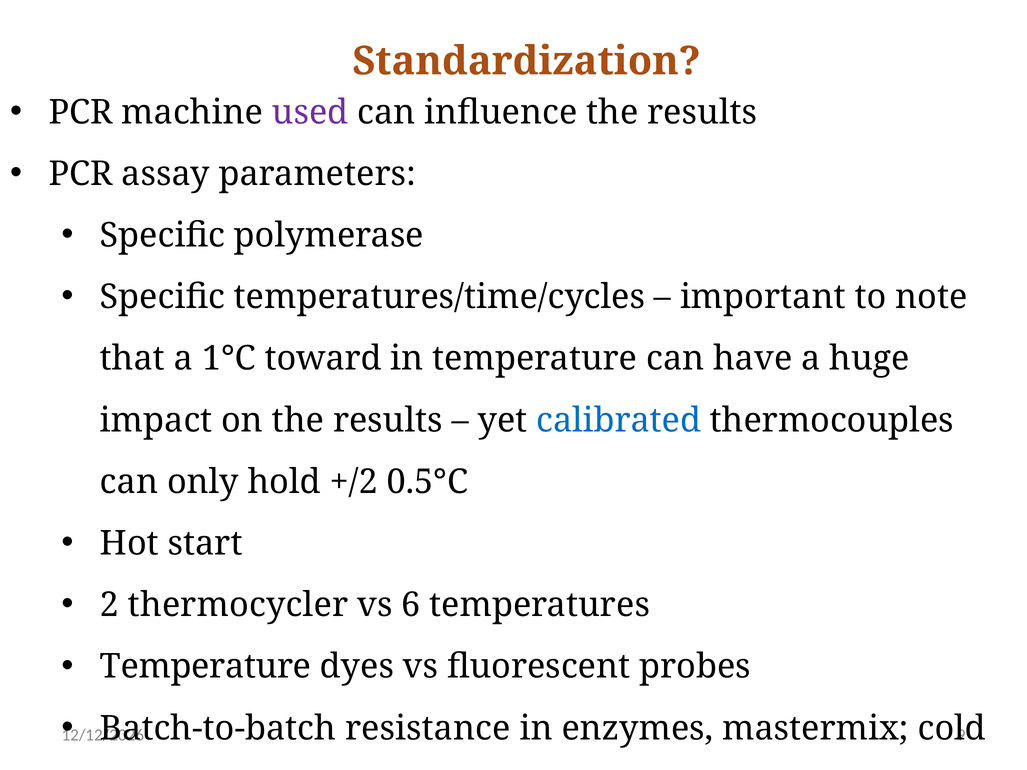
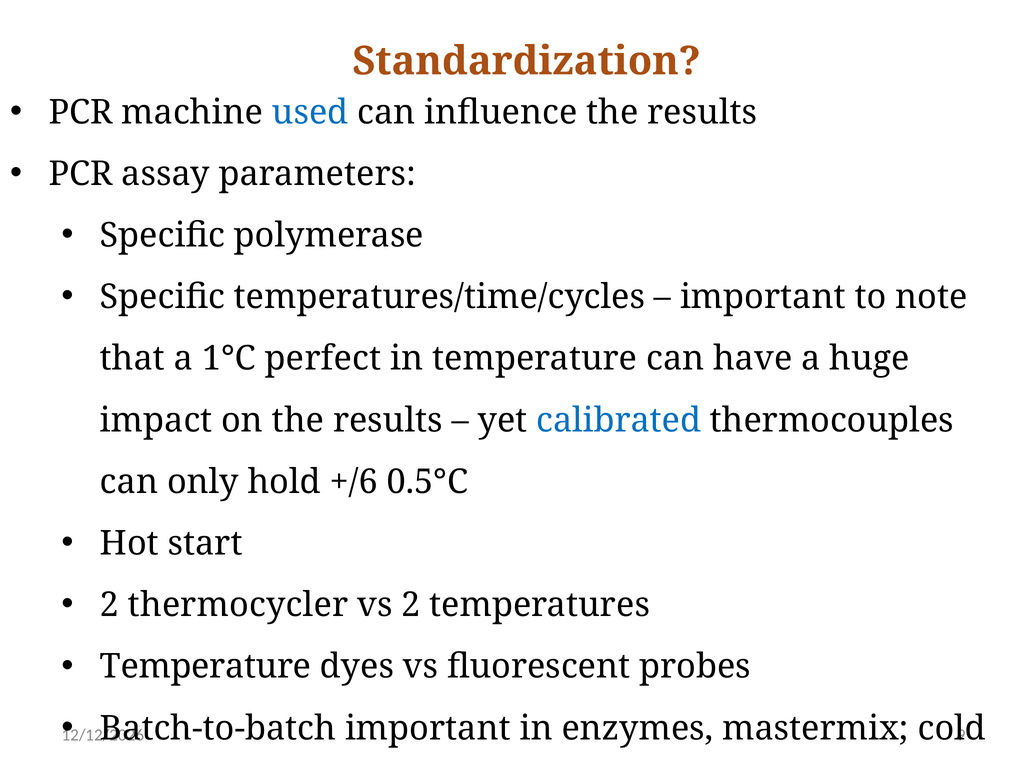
used colour: purple -> blue
toward: toward -> perfect
+/2: +/2 -> +/6
vs 6: 6 -> 2
resistance at (428, 728): resistance -> important
